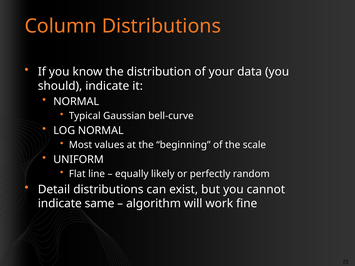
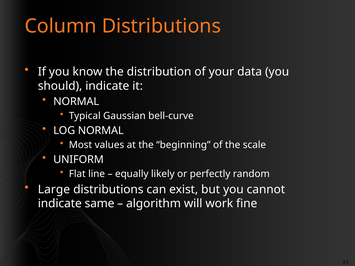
Detail: Detail -> Large
